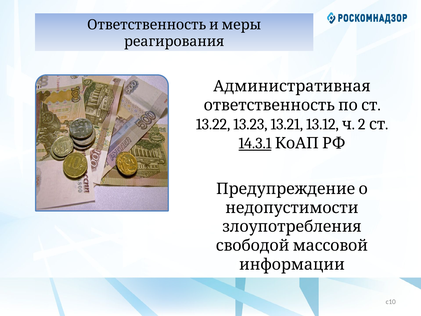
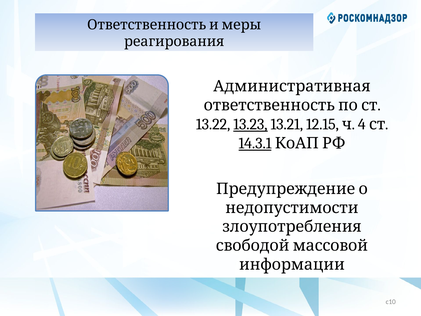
13.23 underline: none -> present
13.12: 13.12 -> 12.15
2: 2 -> 4
